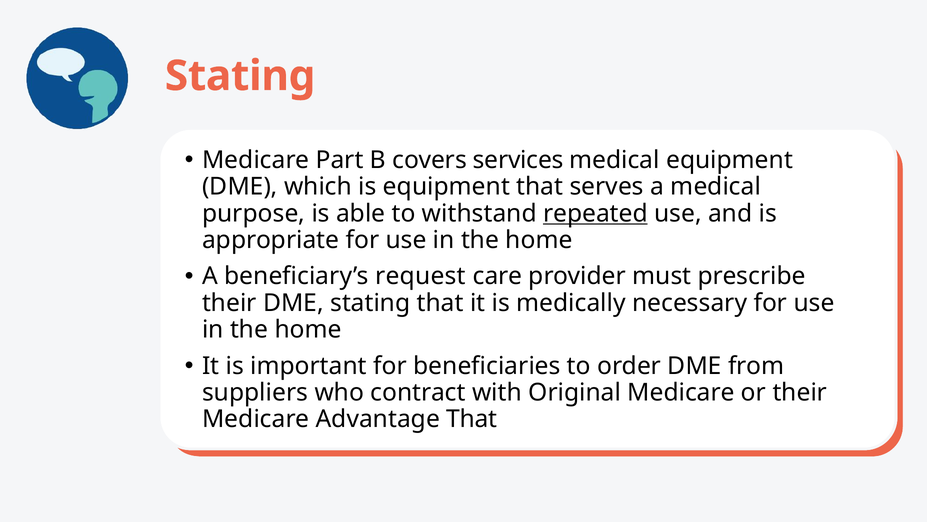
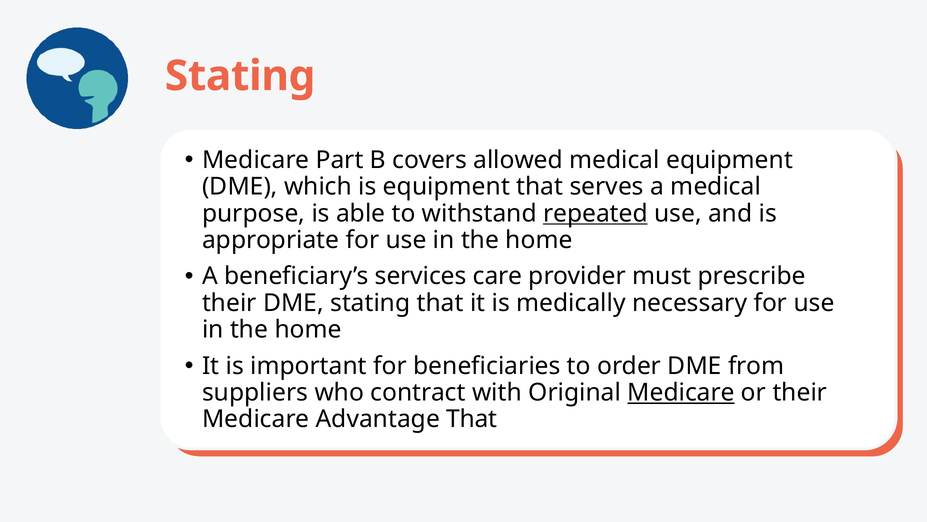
services: services -> allowed
request: request -> services
Medicare at (681, 392) underline: none -> present
